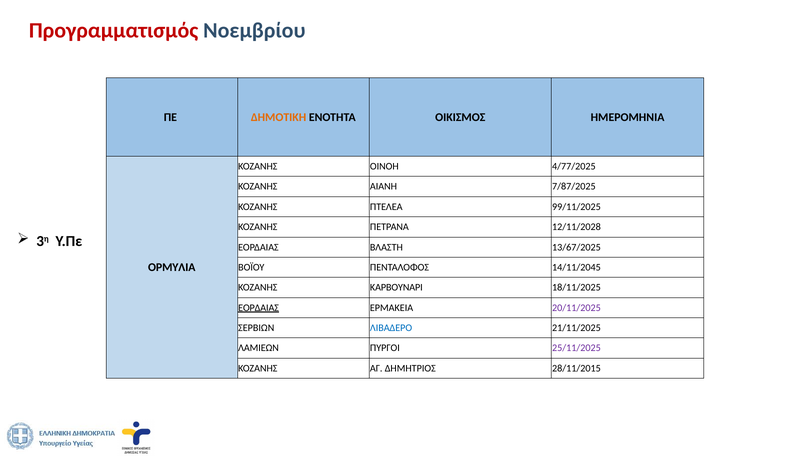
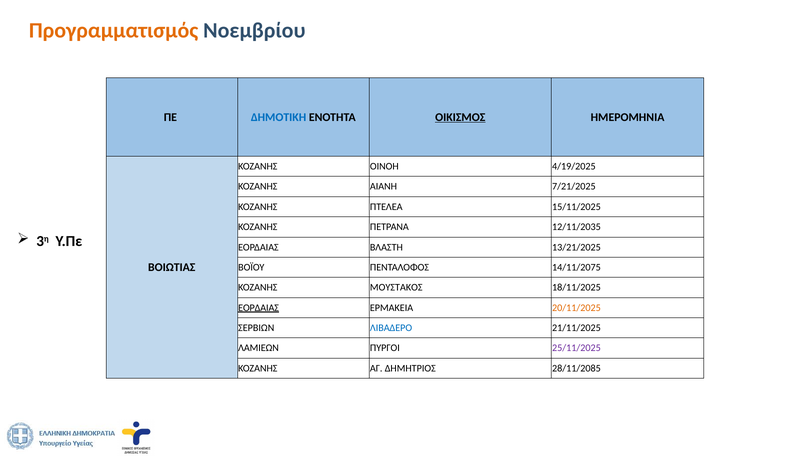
Προγραμματισμός colour: red -> orange
ΔΗΜΟΤΙΚΗ colour: orange -> blue
ΟΙΚΙΣΜΟΣ underline: none -> present
4/77/2025: 4/77/2025 -> 4/19/2025
7/87/2025: 7/87/2025 -> 7/21/2025
99/11/2025: 99/11/2025 -> 15/11/2025
12/11/2028: 12/11/2028 -> 12/11/2035
13/67/2025: 13/67/2025 -> 13/21/2025
ΟΡΜΥΛΙΑ: ΟΡΜΥΛΙΑ -> ΒΟΙΩΤΙΑΣ
14/11/2045: 14/11/2045 -> 14/11/2075
ΚΑΡΒΟΥΝΑΡΙ: ΚΑΡΒΟΥΝΑΡΙ -> ΜΟΥΣΤΑΚΟΣ
20/11/2025 colour: purple -> orange
28/11/2015: 28/11/2015 -> 28/11/2085
